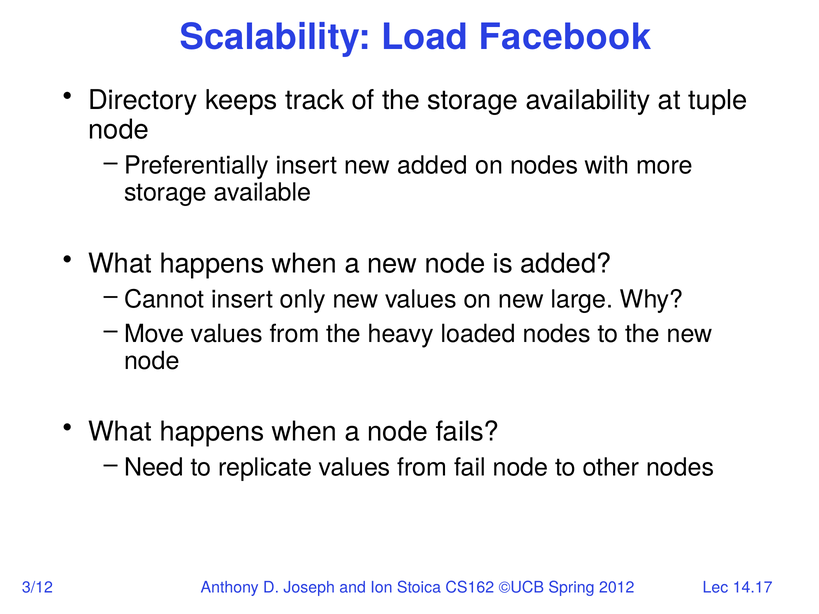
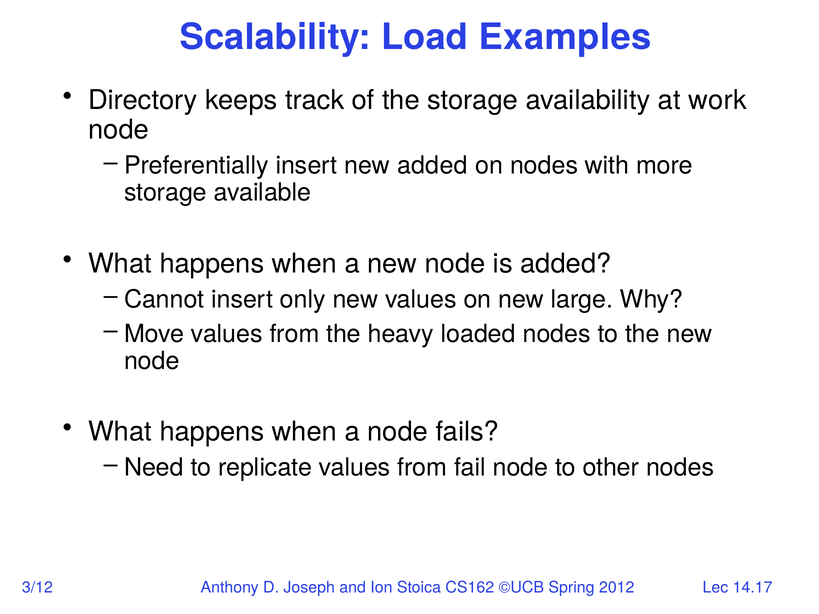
Facebook: Facebook -> Examples
tuple: tuple -> work
